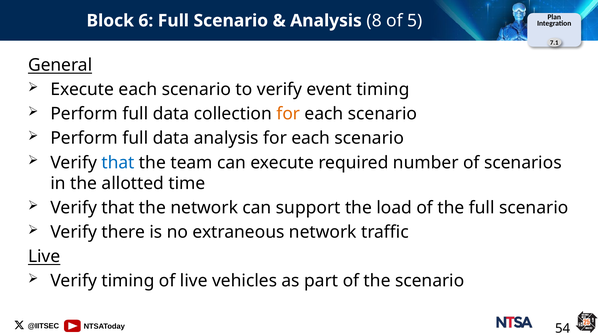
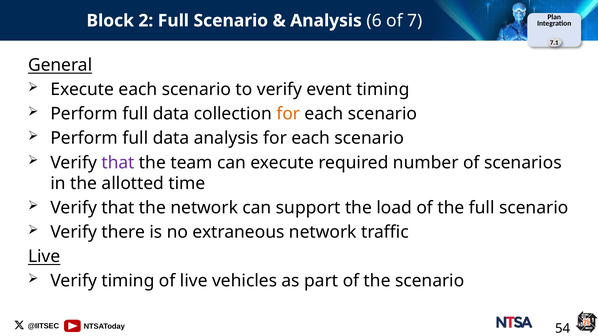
6: 6 -> 2
8: 8 -> 6
5: 5 -> 7
that at (118, 163) colour: blue -> purple
